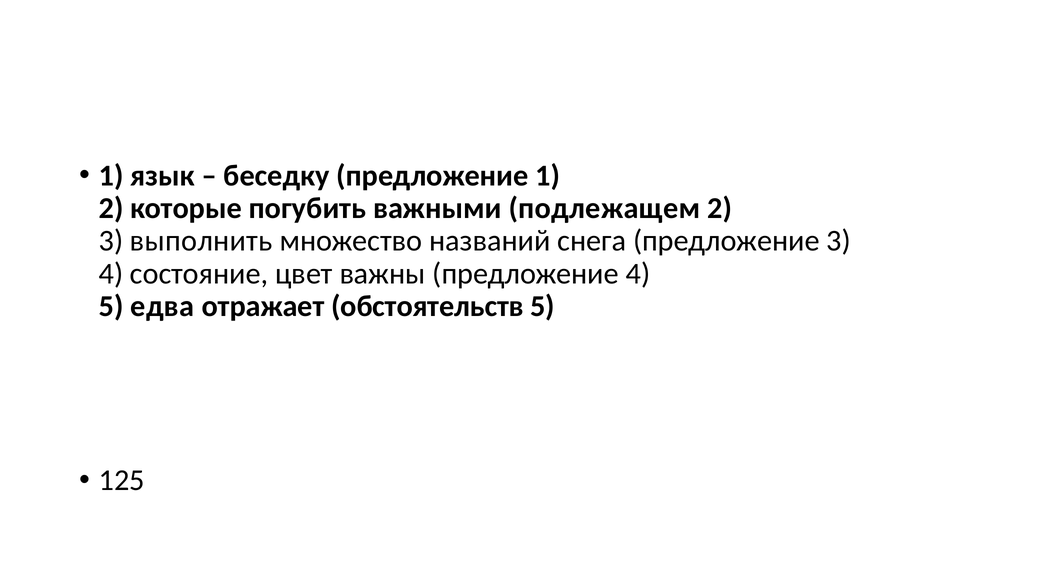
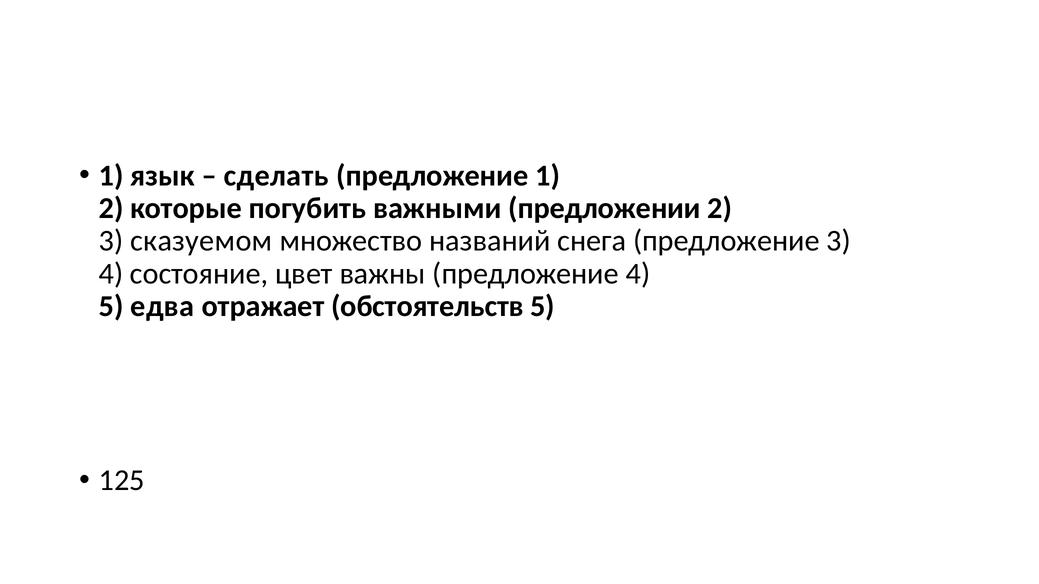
беседку: беседку -> сделать
подлежащем: подлежащем -> предложении
выполнить: выполнить -> сказуемом
